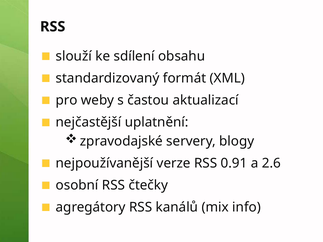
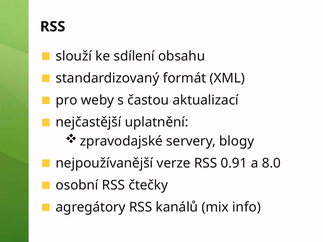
2.6: 2.6 -> 8.0
